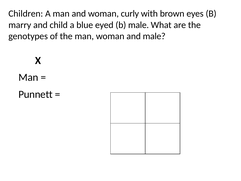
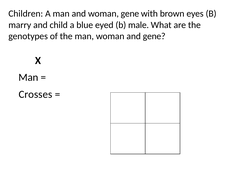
woman curly: curly -> gene
and male: male -> gene
Punnett: Punnett -> Crosses
